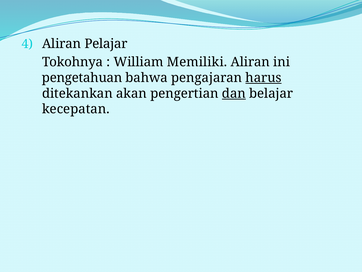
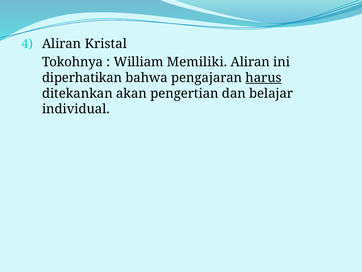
Pelajar: Pelajar -> Kristal
pengetahuan: pengetahuan -> diperhatikan
dan underline: present -> none
kecepatan: kecepatan -> individual
